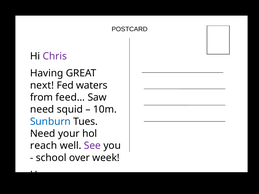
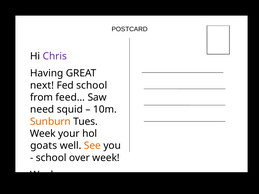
Fed waters: waters -> school
Sunburn colour: blue -> orange
Need at (43, 134): Need -> Week
reach: reach -> goats
See colour: purple -> orange
Hope at (43, 175): Hope -> Week
